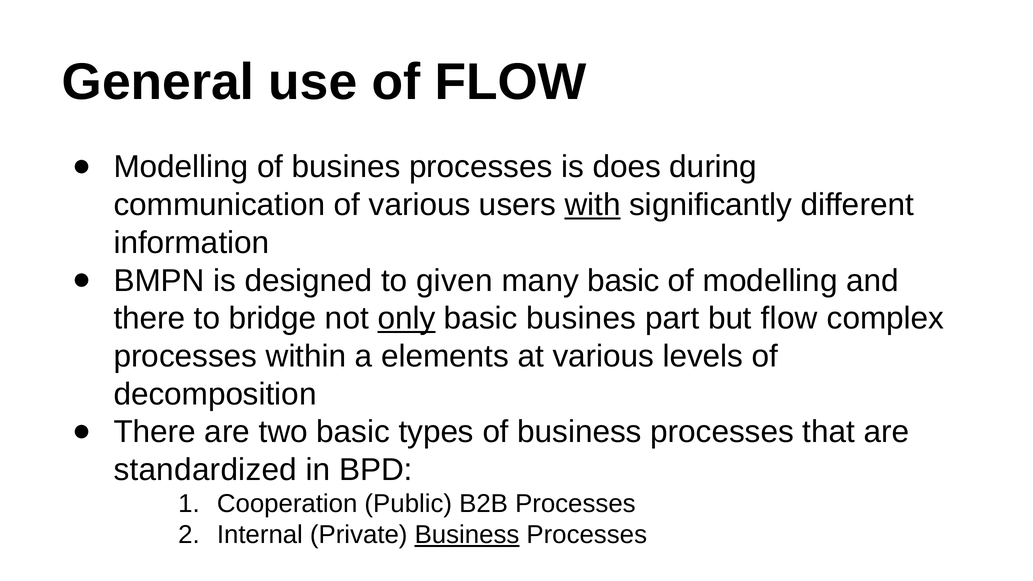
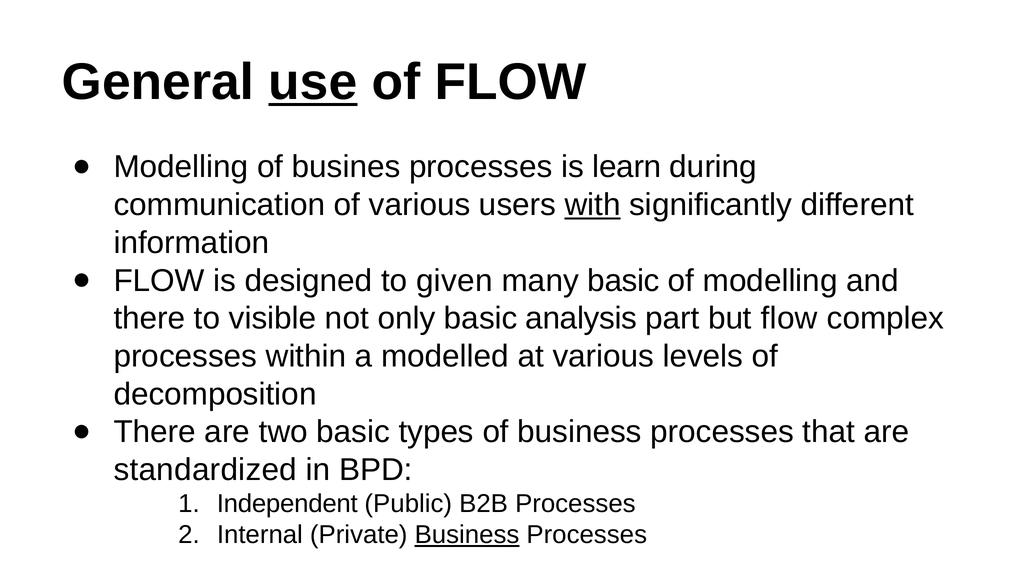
use underline: none -> present
does: does -> learn
BMPN at (159, 281): BMPN -> FLOW
bridge: bridge -> visible
only underline: present -> none
basic busines: busines -> analysis
elements: elements -> modelled
Cooperation: Cooperation -> Independent
